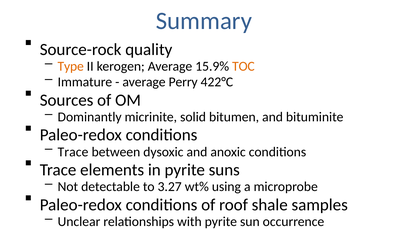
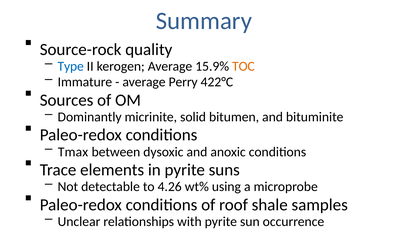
Type colour: orange -> blue
Trace at (73, 152): Trace -> Tmax
3.27: 3.27 -> 4.26
